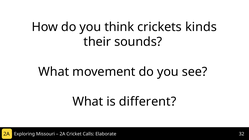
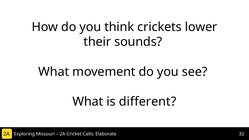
kinds: kinds -> lower
